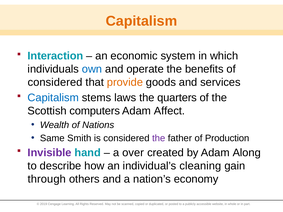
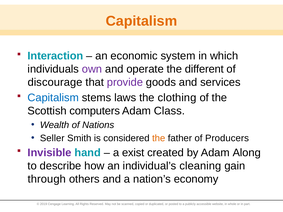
own colour: blue -> purple
benefits: benefits -> different
considered at (55, 82): considered -> discourage
provide colour: orange -> purple
quarters: quarters -> clothing
Affect: Affect -> Class
Same: Same -> Seller
the at (159, 138) colour: purple -> orange
Production: Production -> Producers
over: over -> exist
